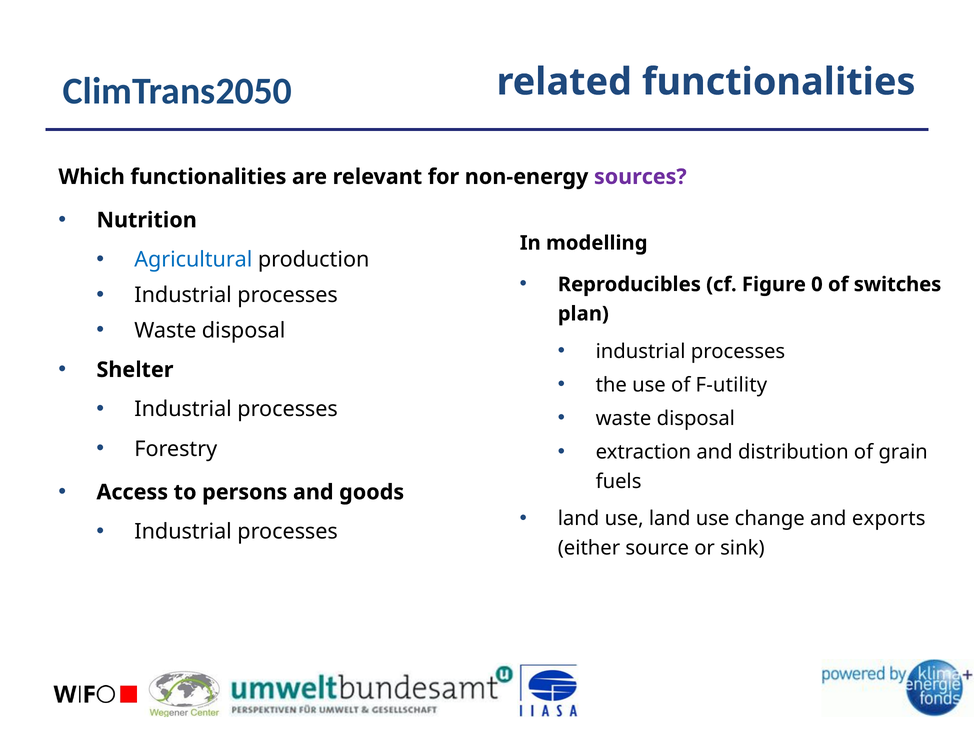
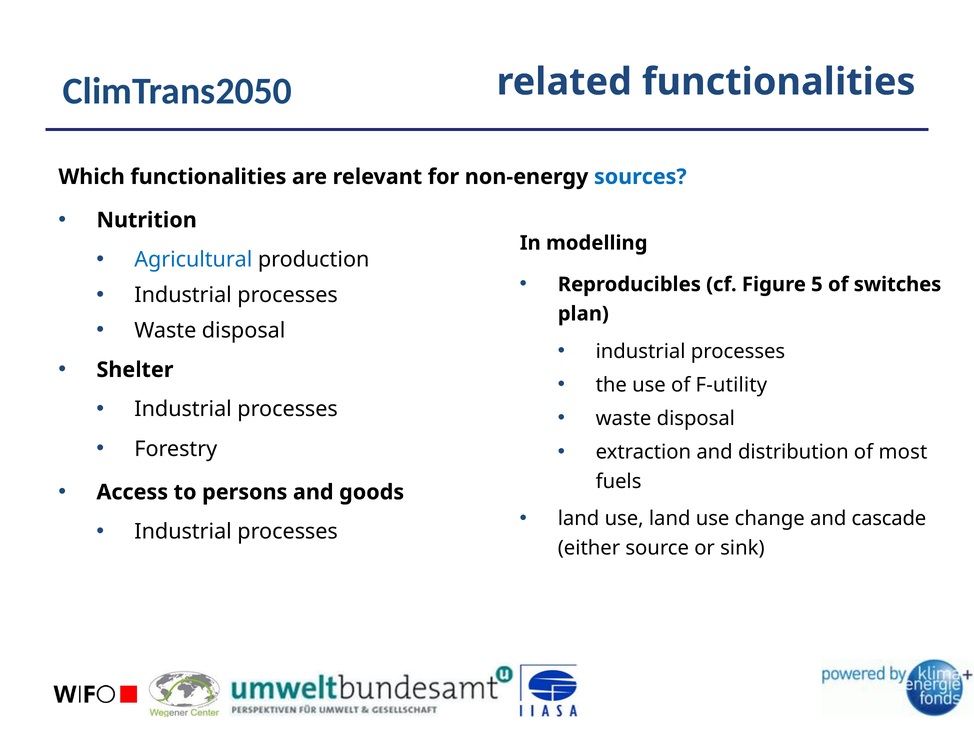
sources colour: purple -> blue
0: 0 -> 5
grain: grain -> most
exports: exports -> cascade
